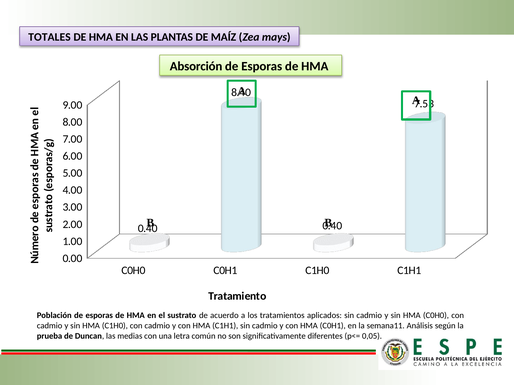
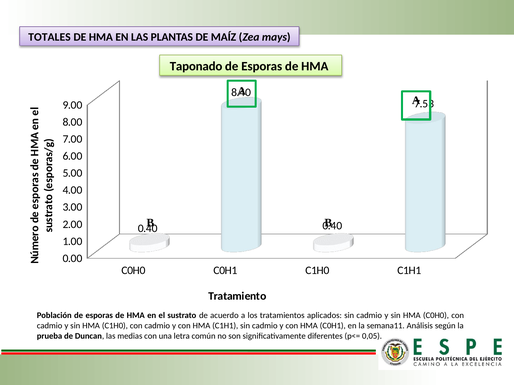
Absorción: Absorción -> Taponado
